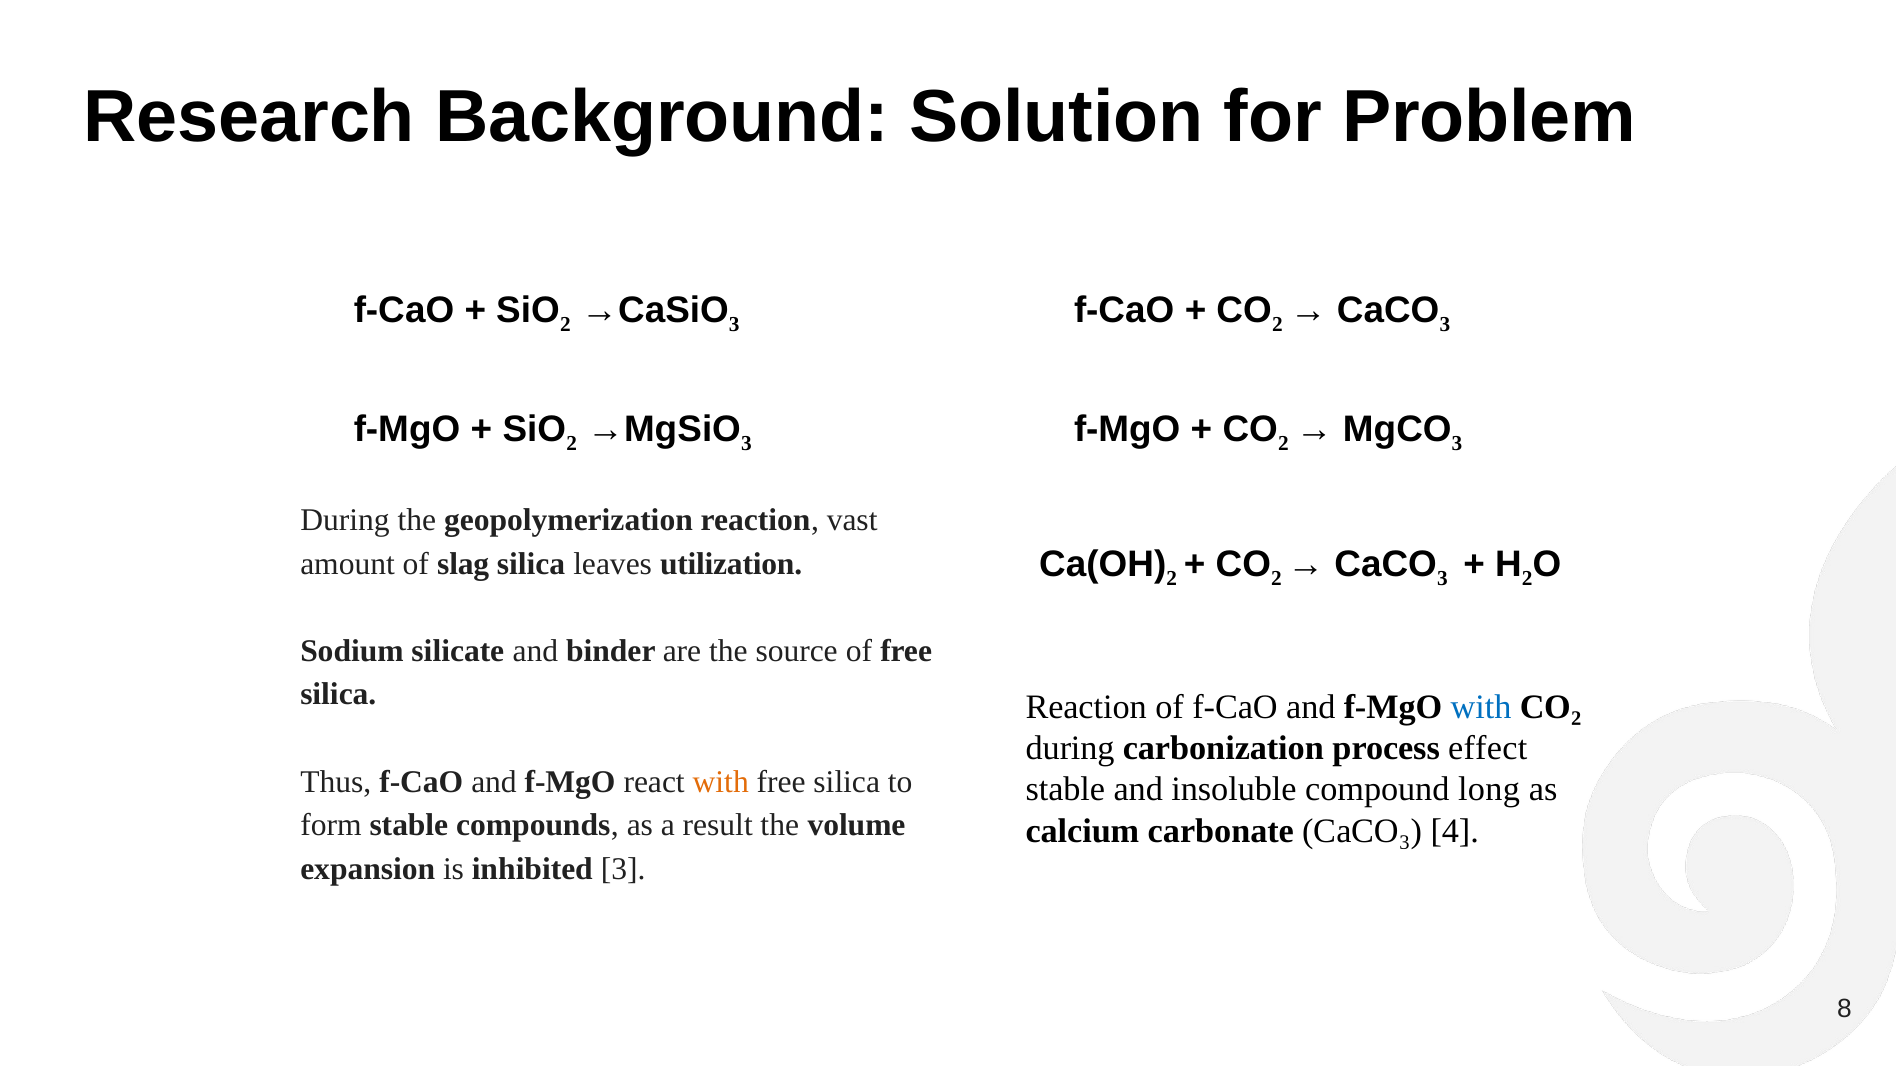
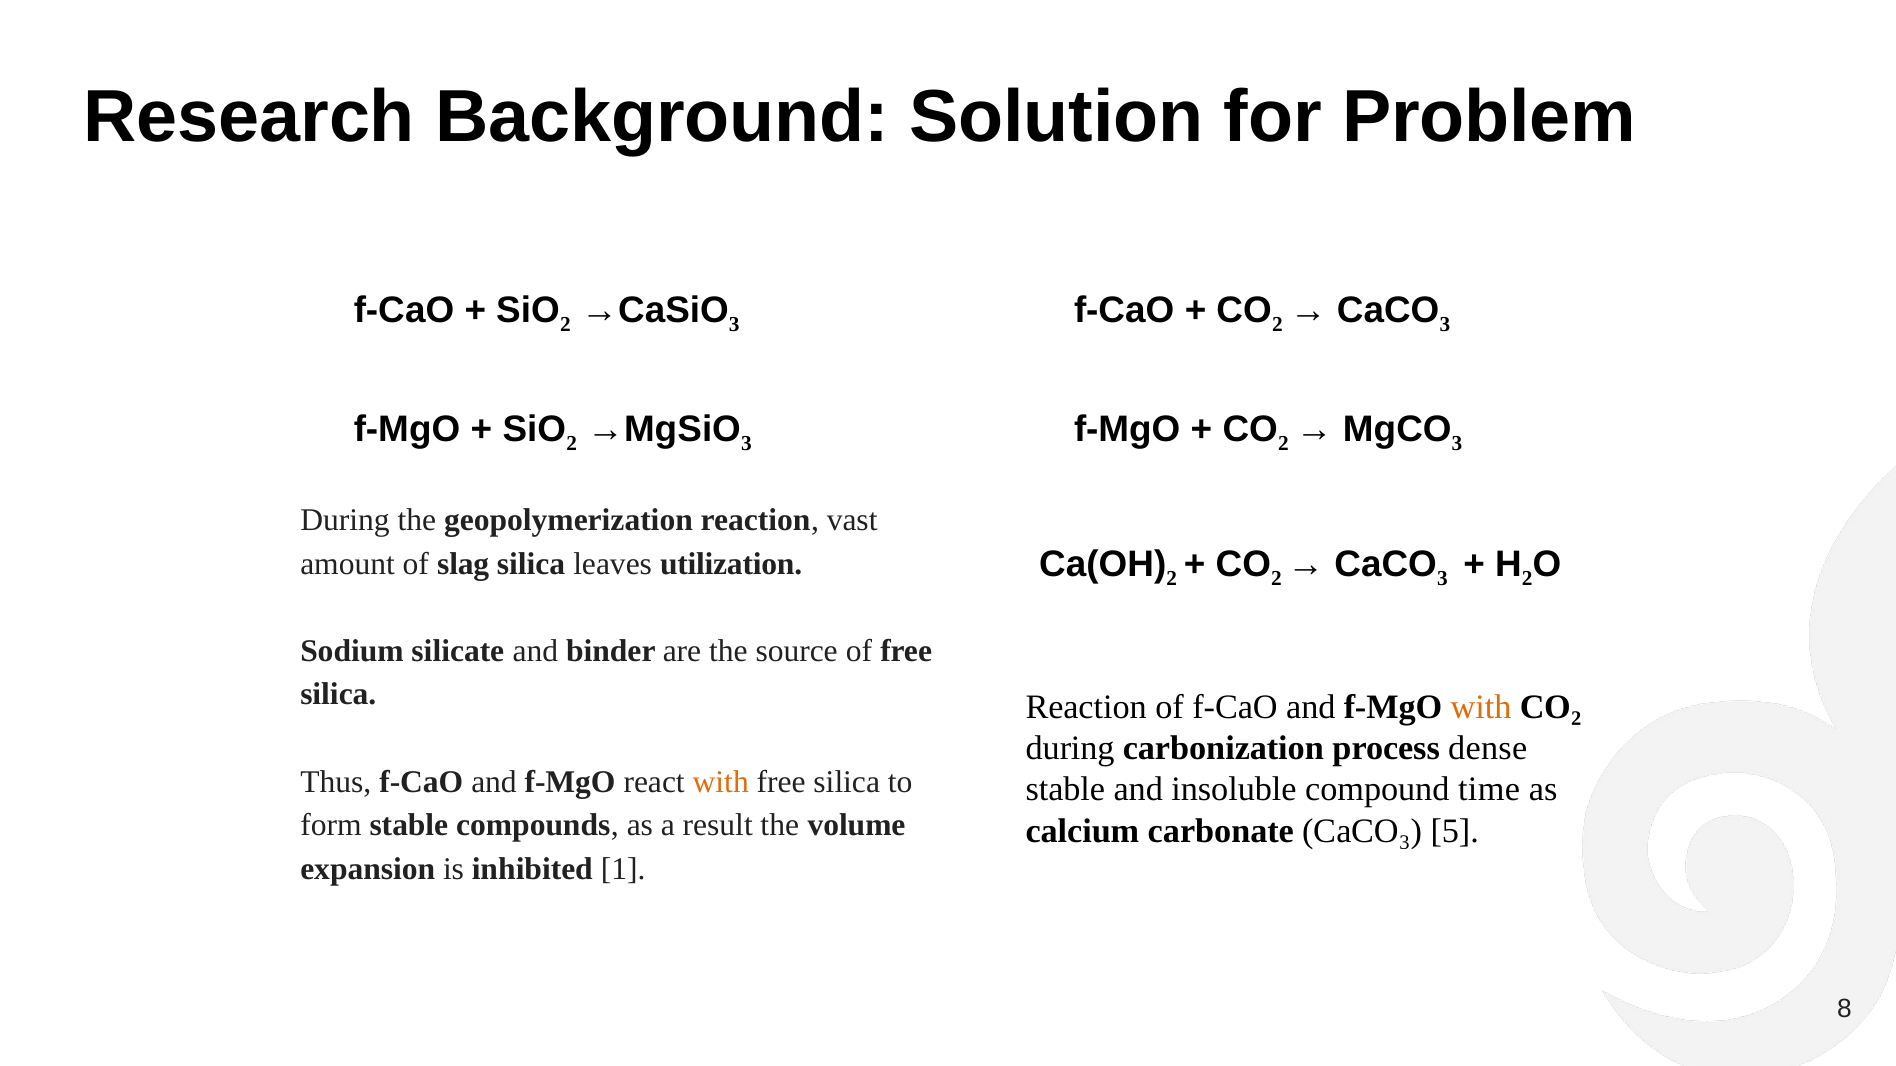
with at (1481, 708) colour: blue -> orange
effect: effect -> dense
long: long -> time
4: 4 -> 5
inhibited 3: 3 -> 1
